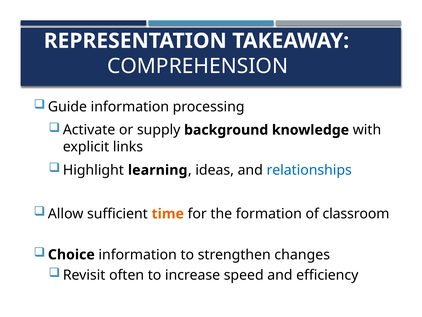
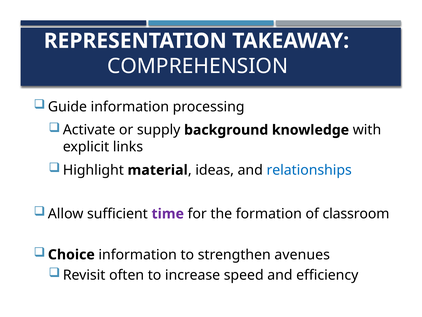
learning: learning -> material
time colour: orange -> purple
changes: changes -> avenues
